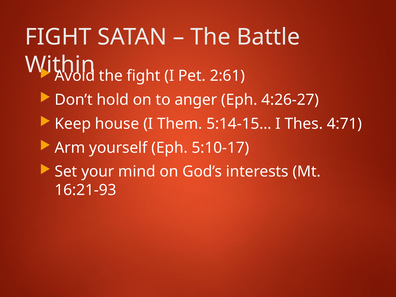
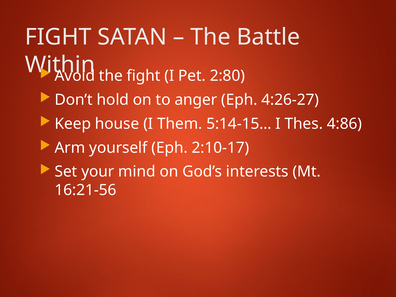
2:61: 2:61 -> 2:80
4:71: 4:71 -> 4:86
5:10-17: 5:10-17 -> 2:10-17
16:21-93: 16:21-93 -> 16:21-56
